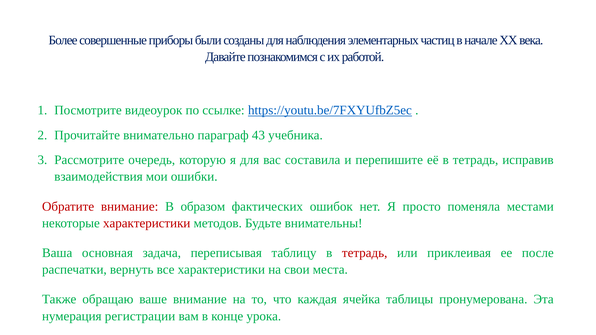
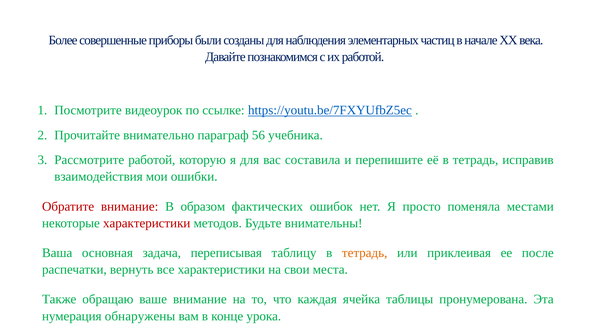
43: 43 -> 56
Рассмотрите очередь: очередь -> работой
тетрадь at (365, 253) colour: red -> orange
регистрации: регистрации -> обнаружены
